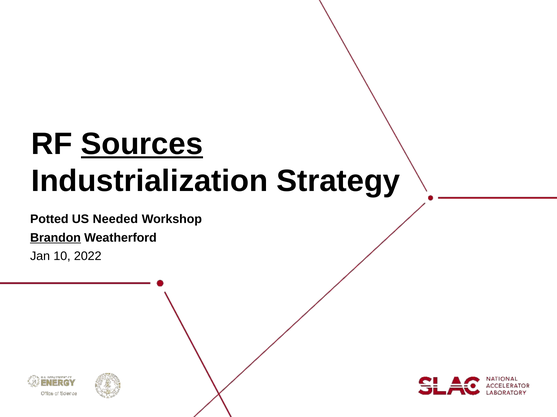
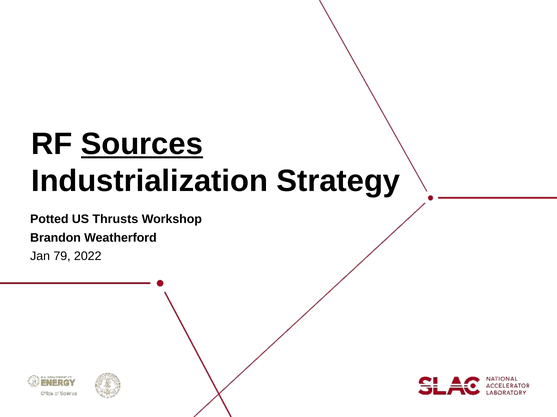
Needed: Needed -> Thrusts
Brandon underline: present -> none
10: 10 -> 79
